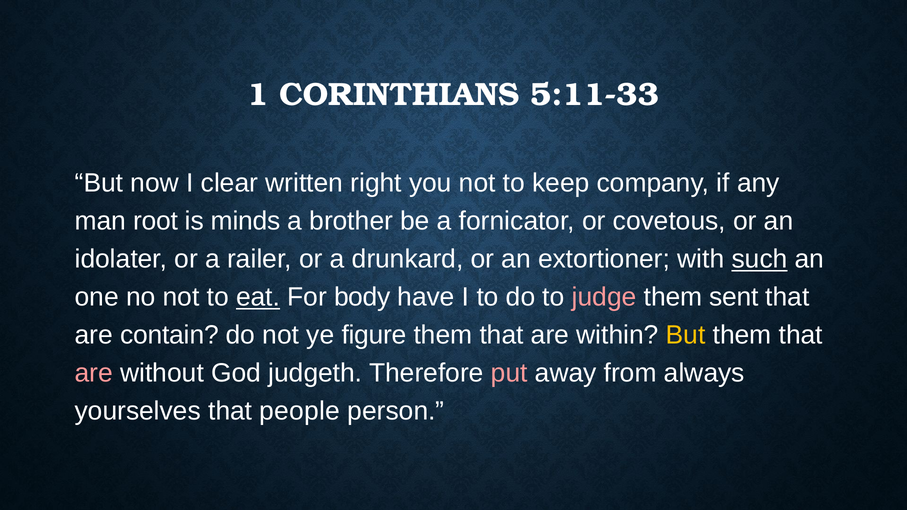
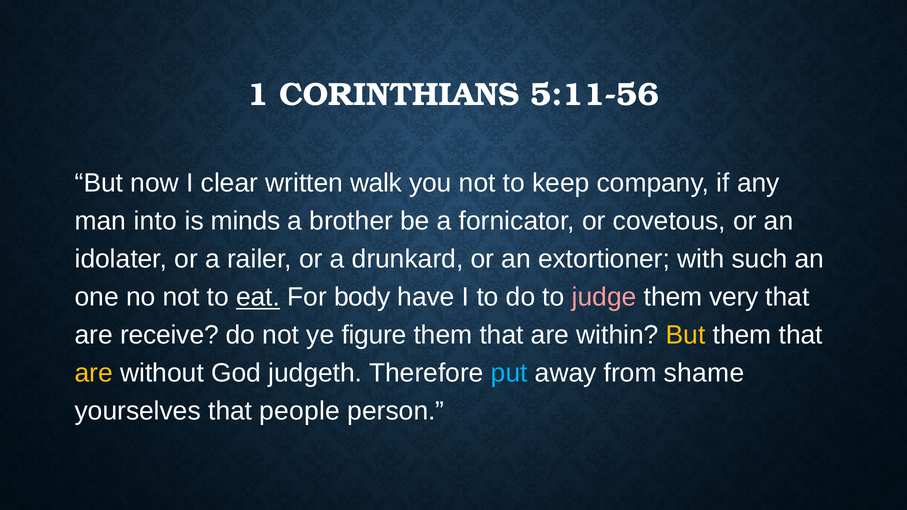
5:11-33: 5:11-33 -> 5:11-56
right: right -> walk
root: root -> into
such underline: present -> none
sent: sent -> very
contain: contain -> receive
are at (94, 373) colour: pink -> yellow
put colour: pink -> light blue
always: always -> shame
